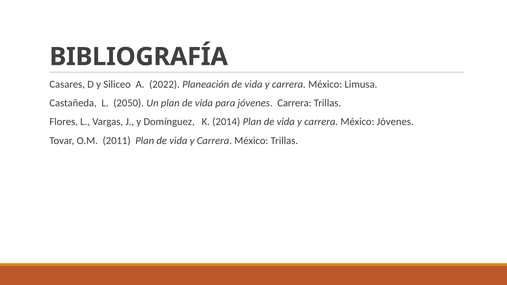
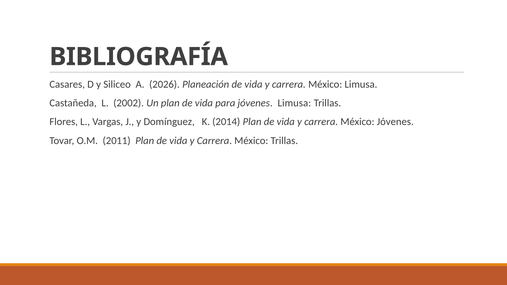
2022: 2022 -> 2026
2050: 2050 -> 2002
jóvenes Carrera: Carrera -> Limusa
